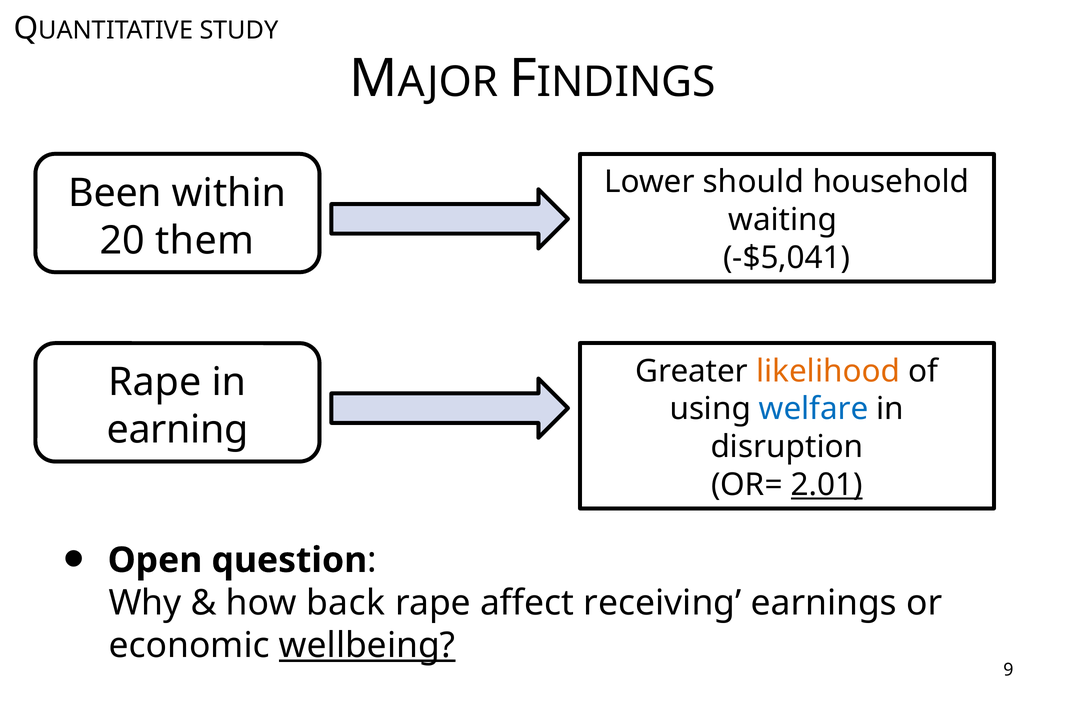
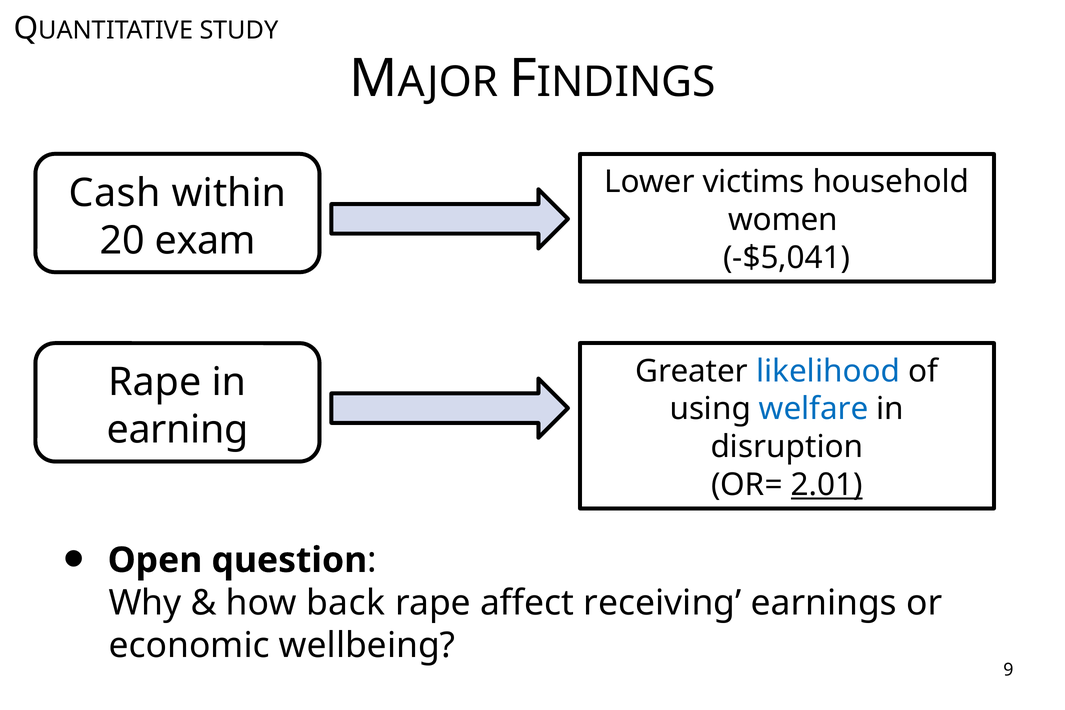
should: should -> victims
Been: Been -> Cash
waiting: waiting -> women
them: them -> exam
likelihood colour: orange -> blue
wellbeing underline: present -> none
